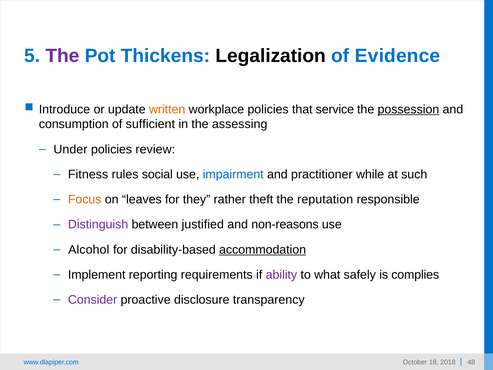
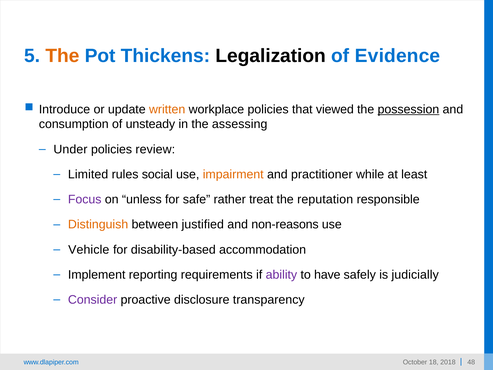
The at (63, 56) colour: purple -> orange
service: service -> viewed
sufficient: sufficient -> unsteady
Fitness: Fitness -> Limited
impairment colour: blue -> orange
such: such -> least
Focus colour: orange -> purple
leaves: leaves -> unless
they: they -> safe
theft: theft -> treat
Distinguish colour: purple -> orange
Alcohol: Alcohol -> Vehicle
accommodation underline: present -> none
what: what -> have
complies: complies -> judicially
